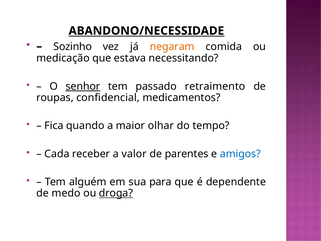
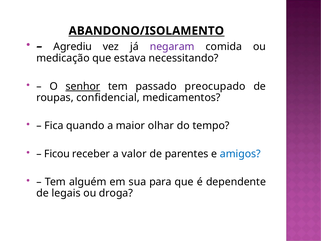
ABANDONO/NECESSIDADE: ABANDONO/NECESSIDADE -> ABANDONO/ISOLAMENTO
Sozinho: Sozinho -> Agrediu
negaram colour: orange -> purple
retraimento: retraimento -> preocupado
Cada: Cada -> Ficou
medo: medo -> legais
droga underline: present -> none
